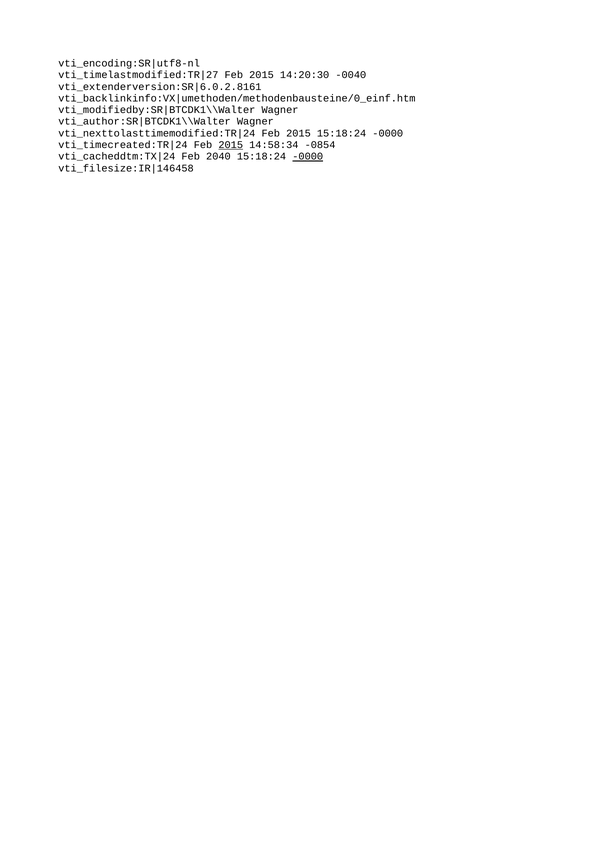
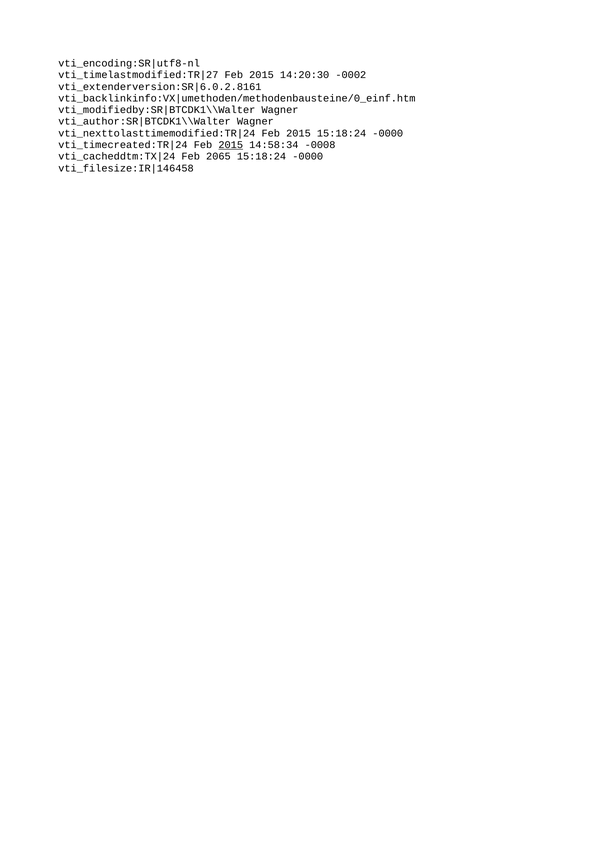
-0040: -0040 -> -0002
-0854: -0854 -> -0008
2040: 2040 -> 2065
-0000 at (308, 157) underline: present -> none
